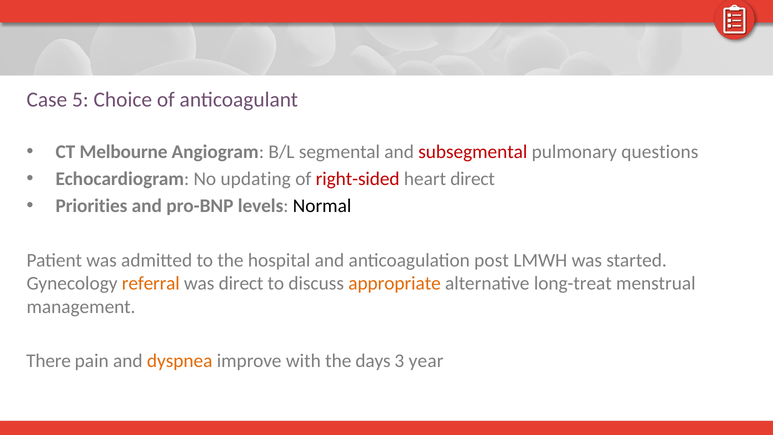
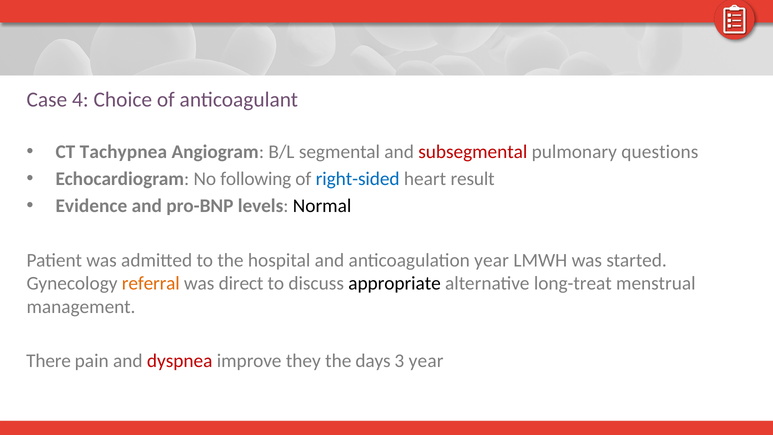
5: 5 -> 4
Melbourne: Melbourne -> Tachypnea
updating: updating -> following
right-sided colour: red -> blue
heart direct: direct -> result
Priorities: Priorities -> Evidence
anticoagulation post: post -> year
appropriate colour: orange -> black
dyspnea colour: orange -> red
with: with -> they
